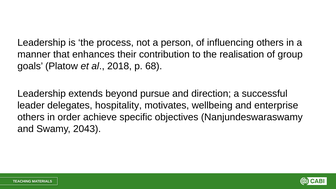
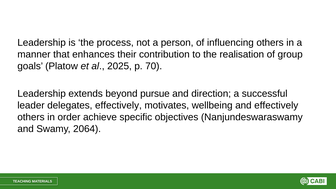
2018: 2018 -> 2025
68: 68 -> 70
delegates hospitality: hospitality -> effectively
and enterprise: enterprise -> effectively
2043: 2043 -> 2064
